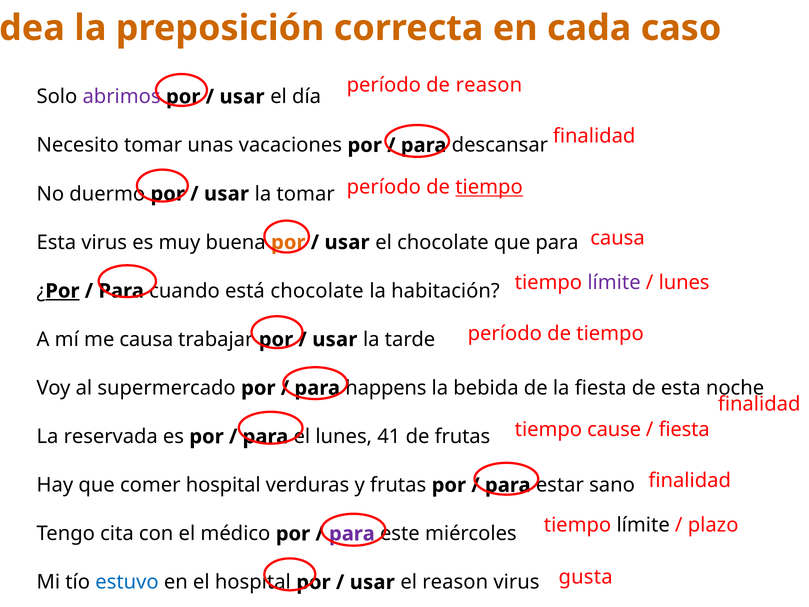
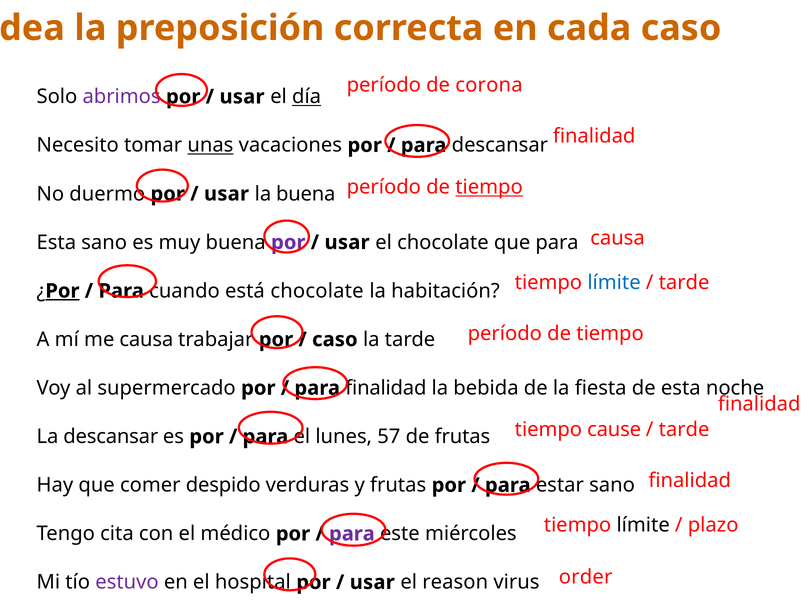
de reason: reason -> corona
día underline: none -> present
unas underline: none -> present
la tomar: tomar -> buena
Esta virus: virus -> sano
por at (288, 242) colour: orange -> purple
límite at (614, 283) colour: purple -> blue
lunes at (684, 283): lunes -> tarde
usar at (335, 339): usar -> caso
para happens: happens -> finalidad
fiesta at (684, 429): fiesta -> tarde
La reservada: reservada -> descansar
41: 41 -> 57
comer hospital: hospital -> despido
gusta: gusta -> order
estuvo colour: blue -> purple
